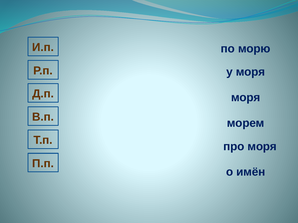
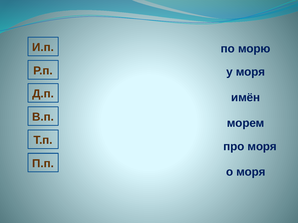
моря at (246, 98): моря -> имён
о имён: имён -> моря
